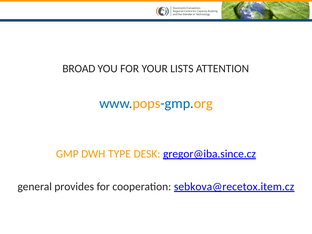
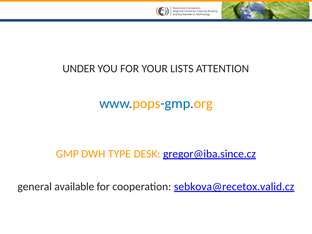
BROAD: BROAD -> UNDER
provides: provides -> available
sebkova@recetox.item.cz: sebkova@recetox.item.cz -> sebkova@recetox.valid.cz
